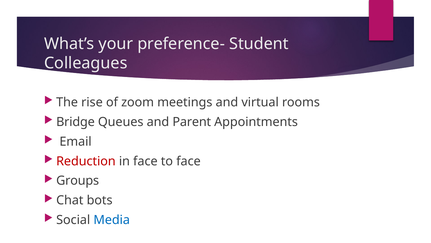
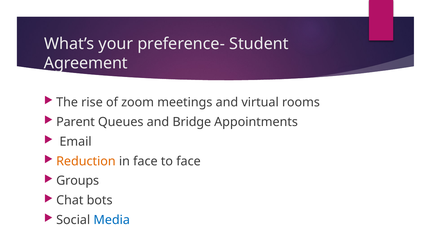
Colleagues: Colleagues -> Agreement
Bridge: Bridge -> Parent
Parent: Parent -> Bridge
Reduction colour: red -> orange
